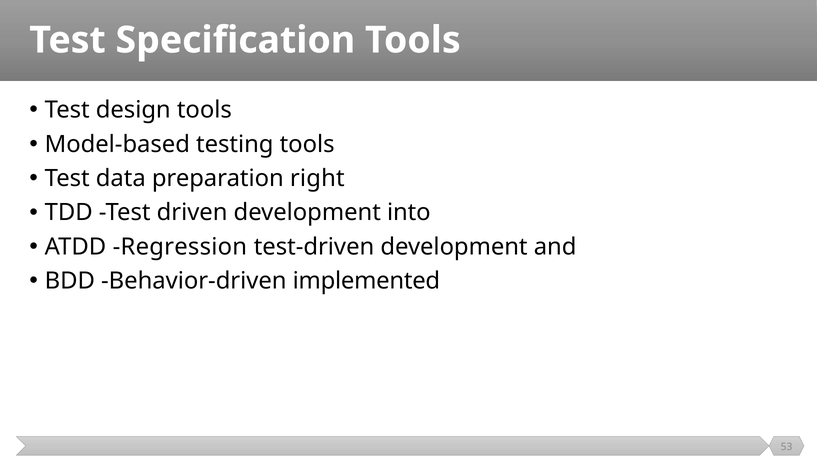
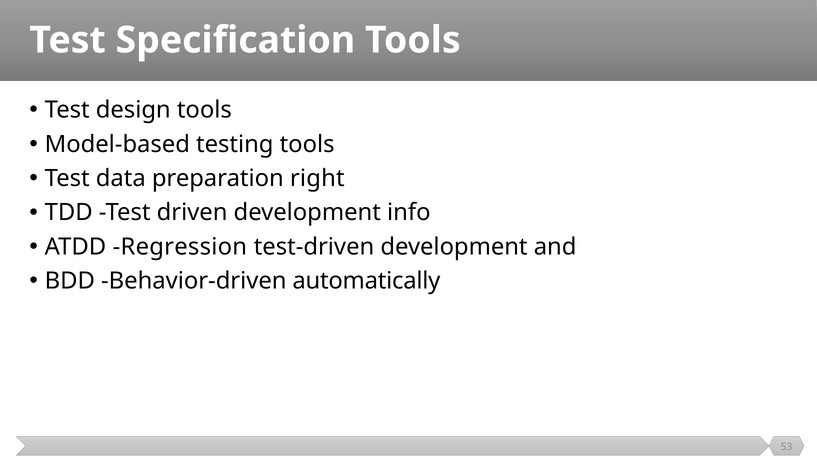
into: into -> info
implemented: implemented -> automatically
